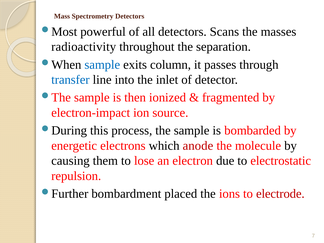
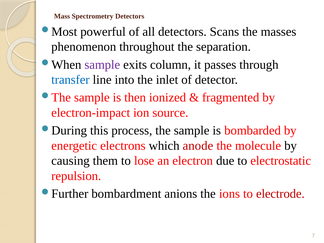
radioactivity: radioactivity -> phenomenon
sample at (102, 65) colour: blue -> purple
placed: placed -> anions
